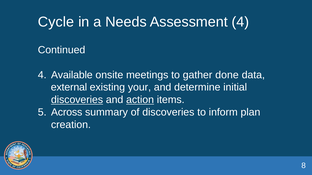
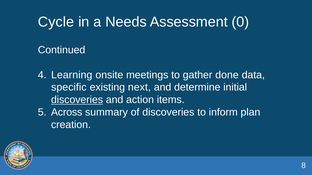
Assessment 4: 4 -> 0
Available: Available -> Learning
external: external -> specific
your: your -> next
action underline: present -> none
